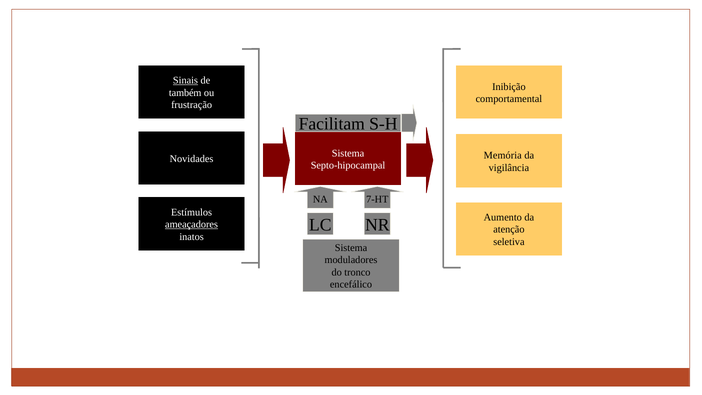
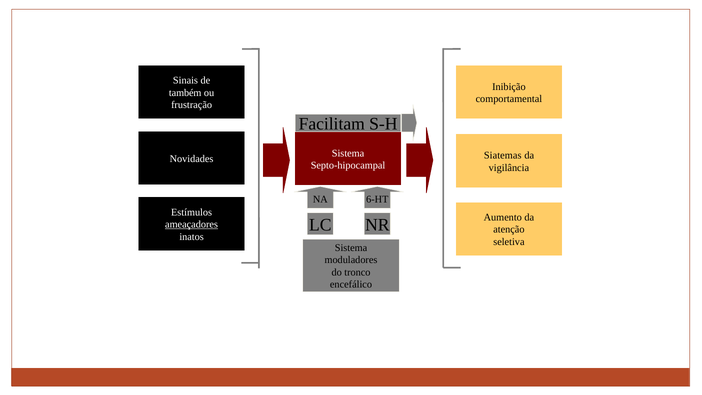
Sinais underline: present -> none
Memória: Memória -> Siatemas
7-HT: 7-HT -> 6-HT
